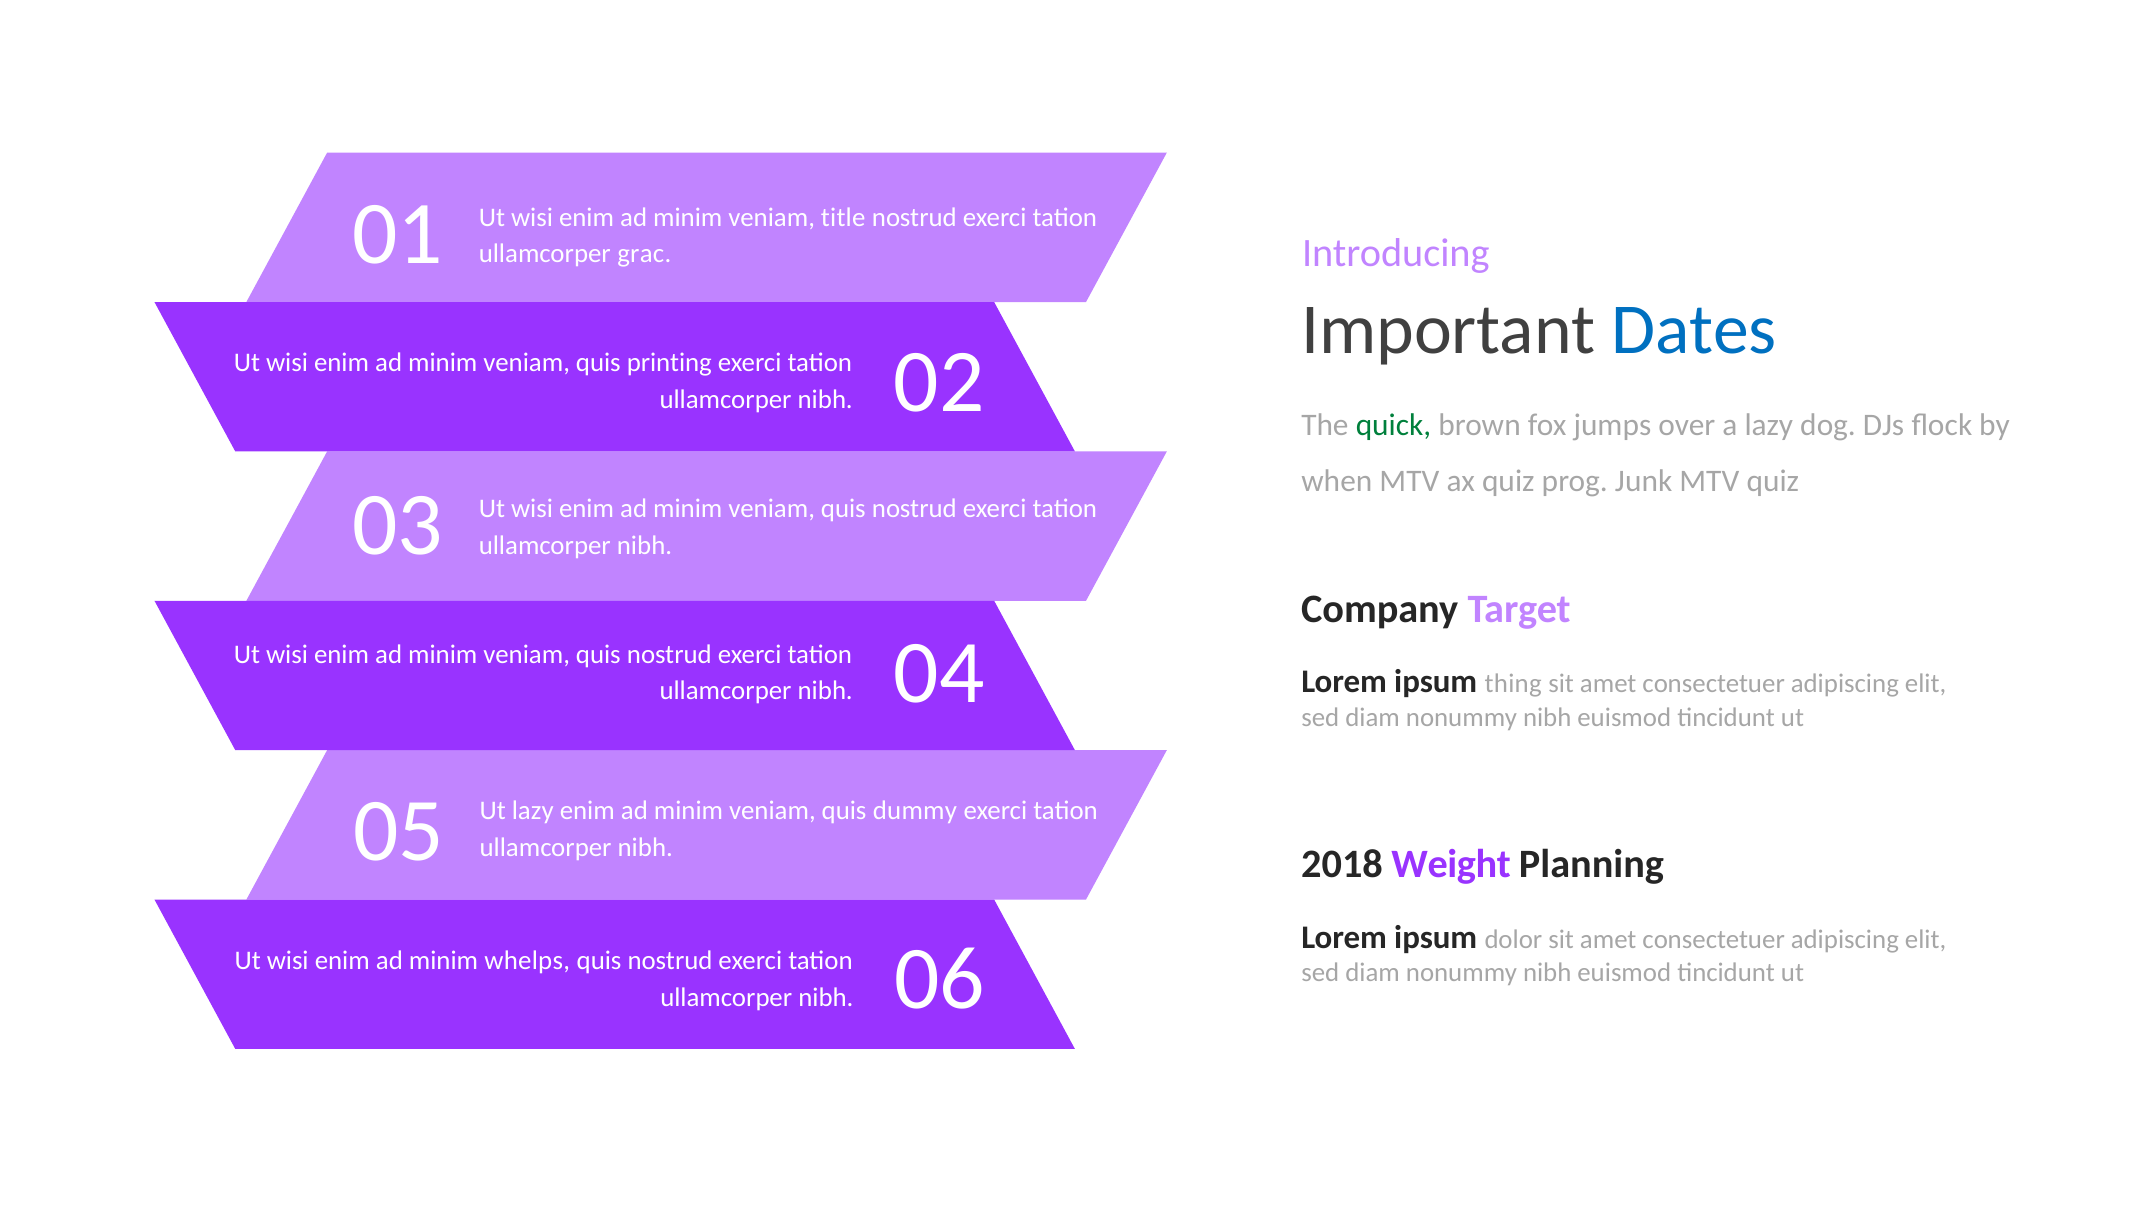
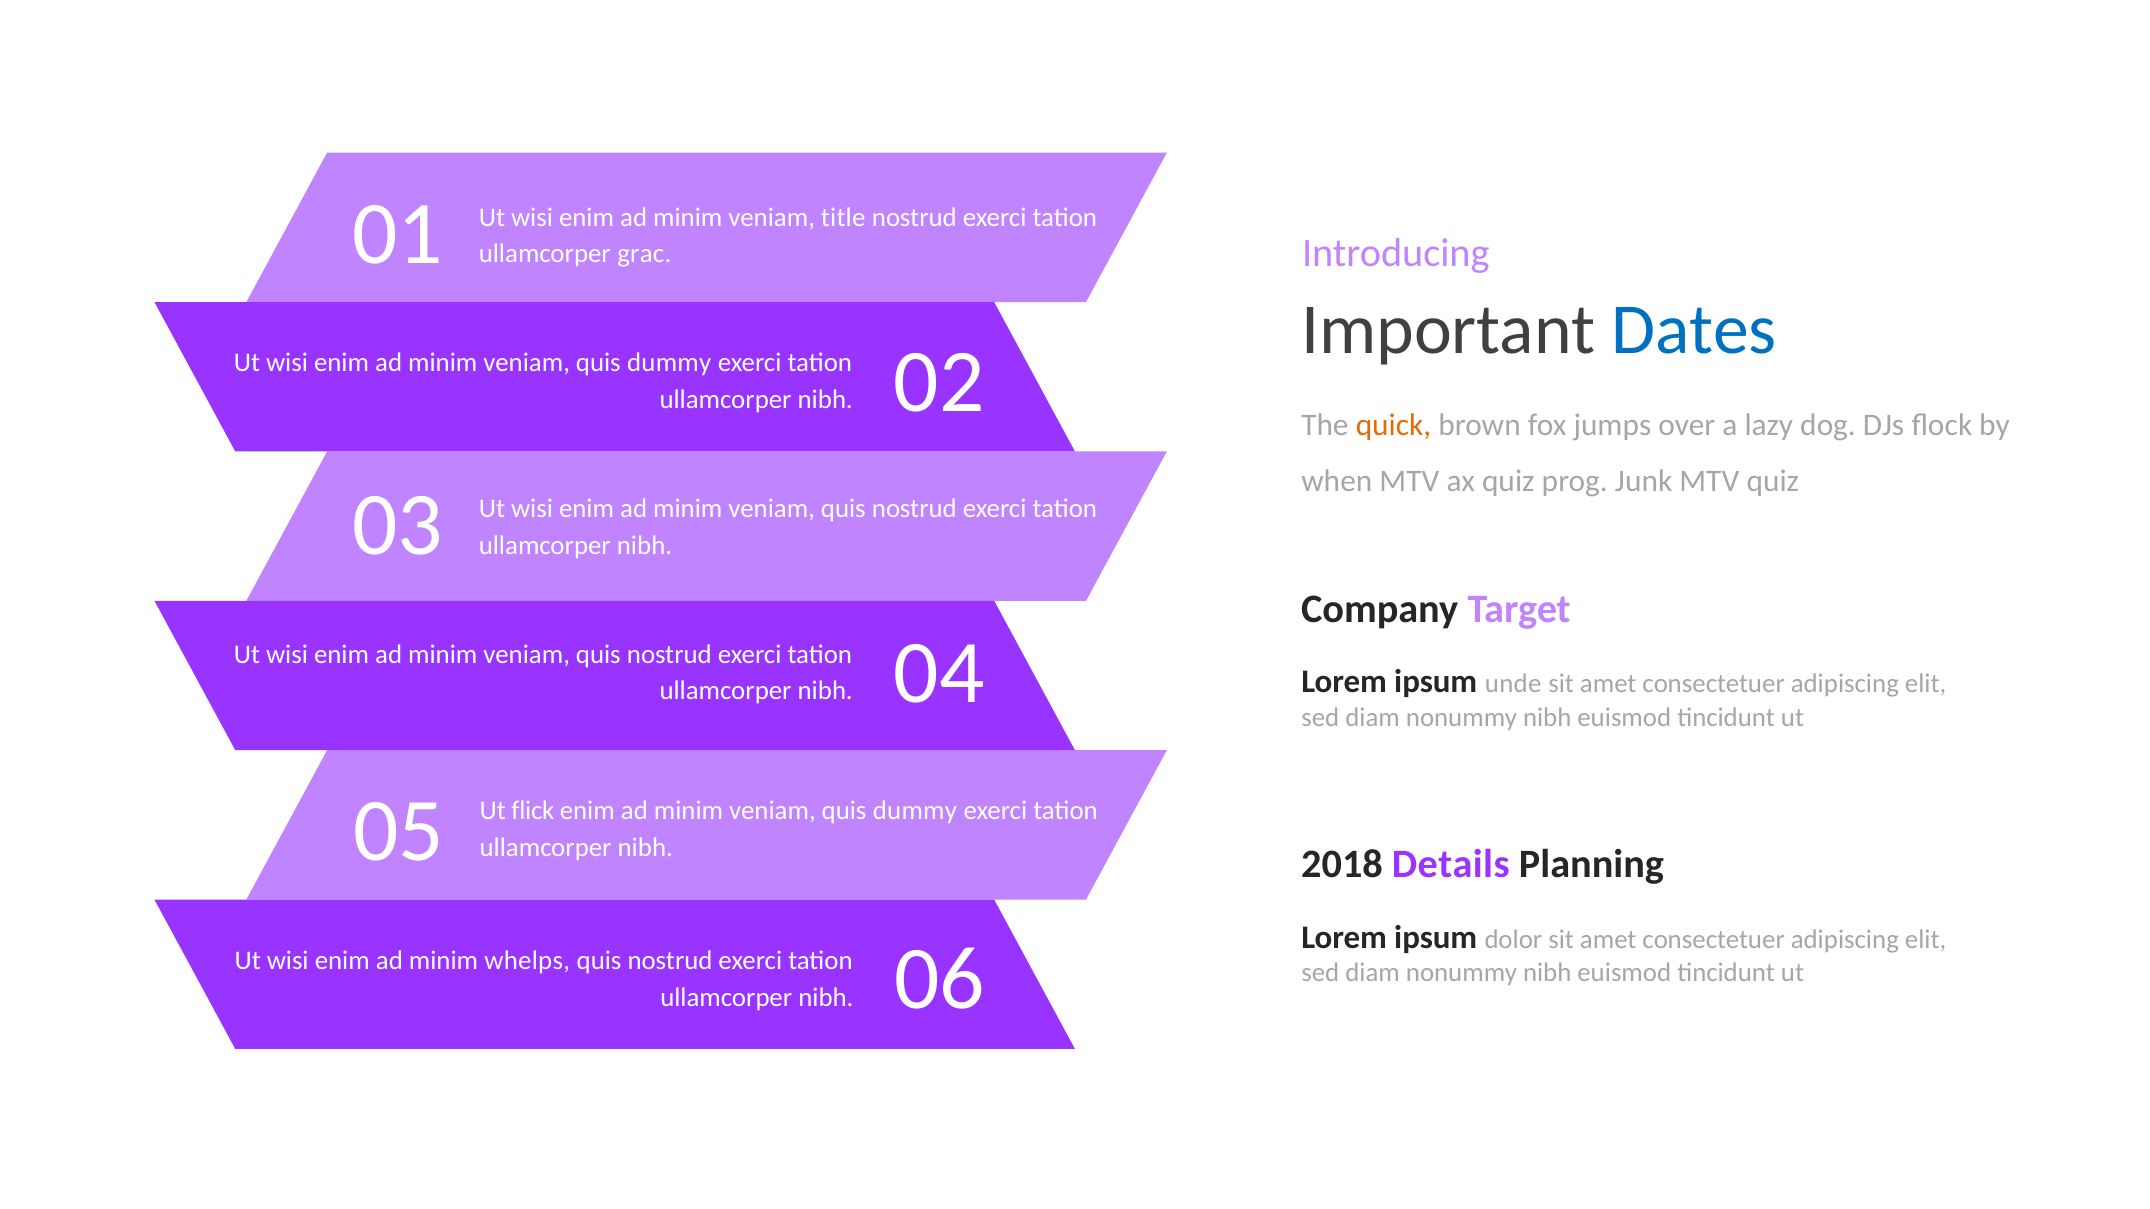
printing at (669, 363): printing -> dummy
quick colour: green -> orange
thing: thing -> unde
Ut lazy: lazy -> flick
Weight: Weight -> Details
